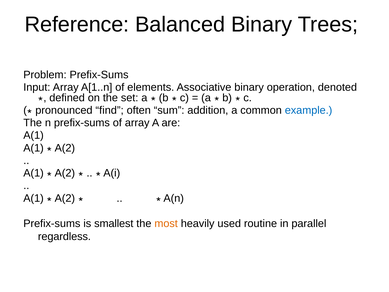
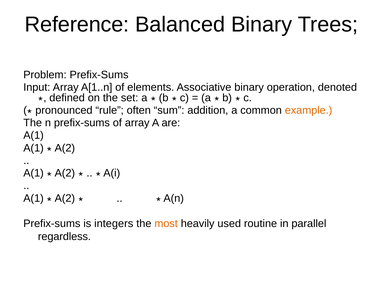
find: find -> rule
example colour: blue -> orange
smallest: smallest -> integers
